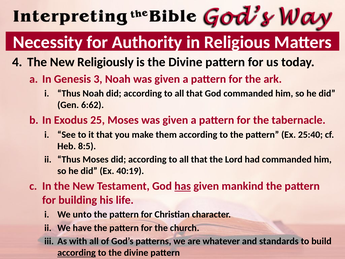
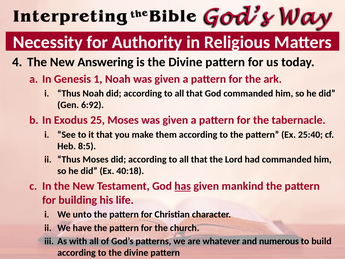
Religiously: Religiously -> Answering
3: 3 -> 1
6:62: 6:62 -> 6:92
40:19: 40:19 -> 40:18
standards: standards -> numerous
according at (77, 253) underline: present -> none
